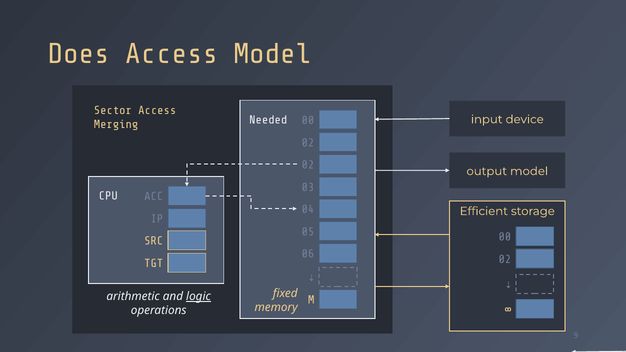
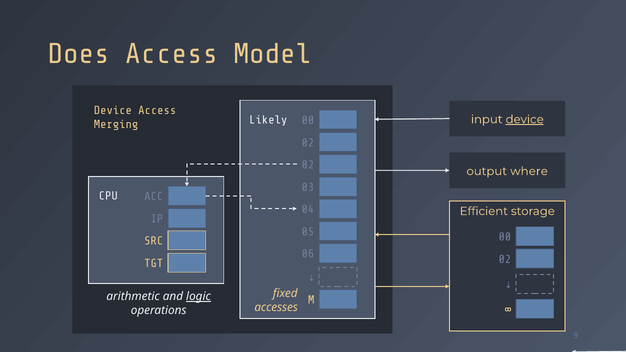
Sector at (113, 110): Sector -> Device
Needed: Needed -> Likely
device at (525, 119) underline: none -> present
output model: model -> where
memory: memory -> accesses
